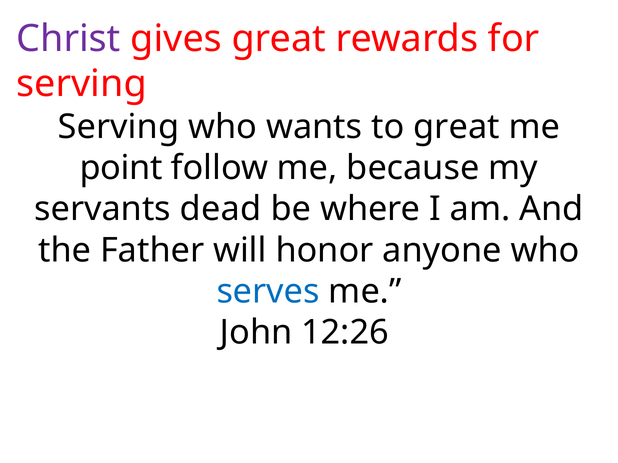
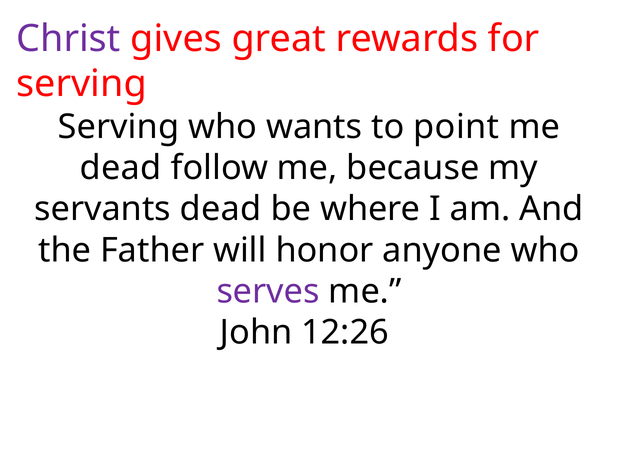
to great: great -> point
point at (121, 168): point -> dead
serves colour: blue -> purple
